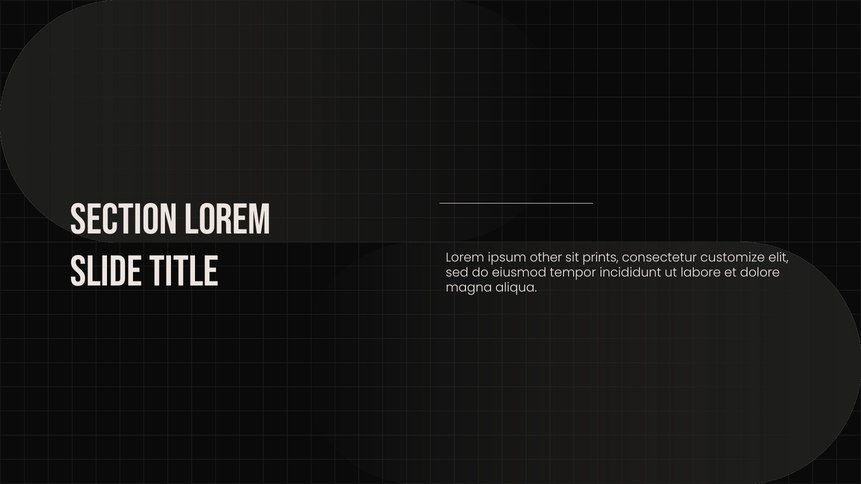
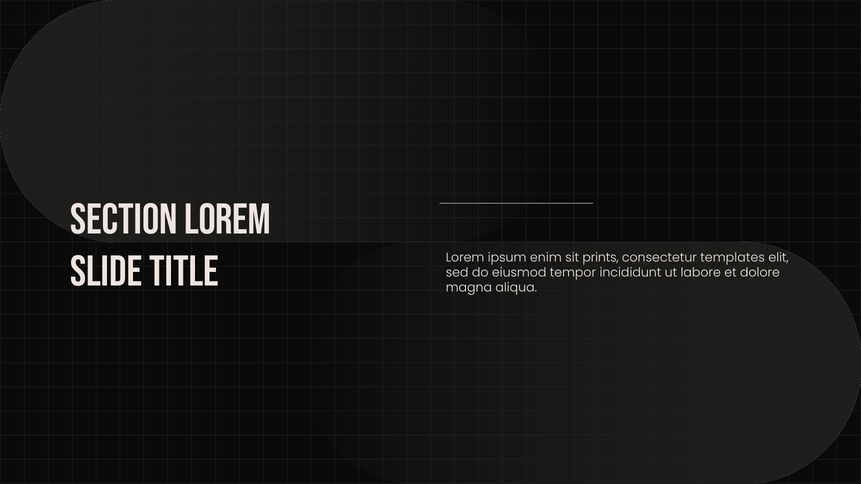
other: other -> enim
customize: customize -> templates
